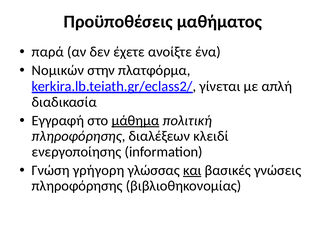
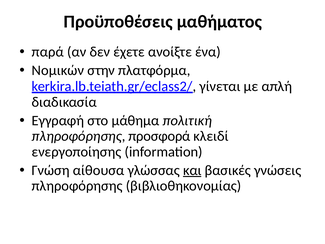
μάθημα underline: present -> none
διαλέξεων: διαλέξεων -> προσφορά
γρήγορη: γρήγορη -> αίθουσα
